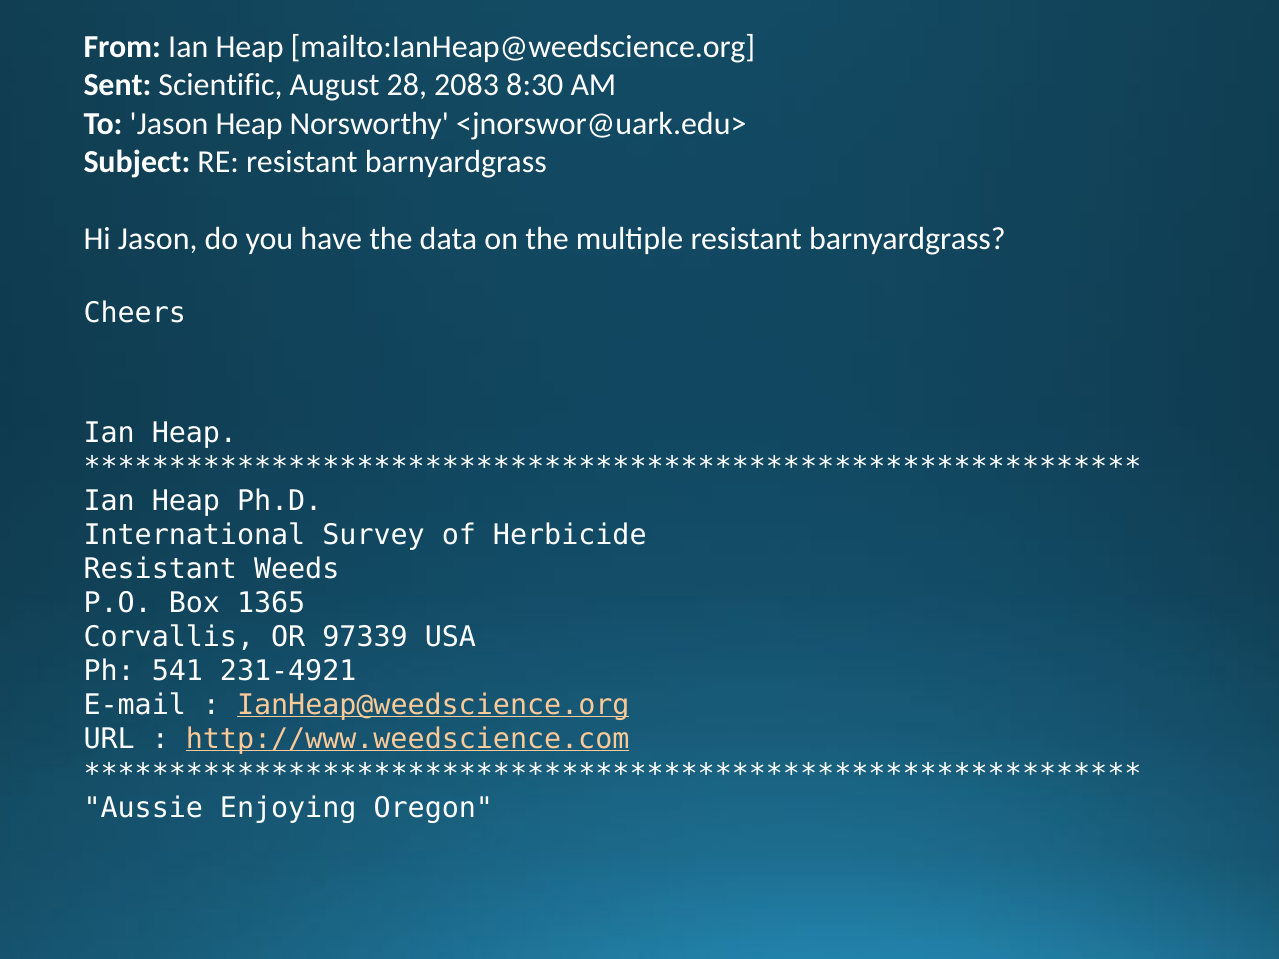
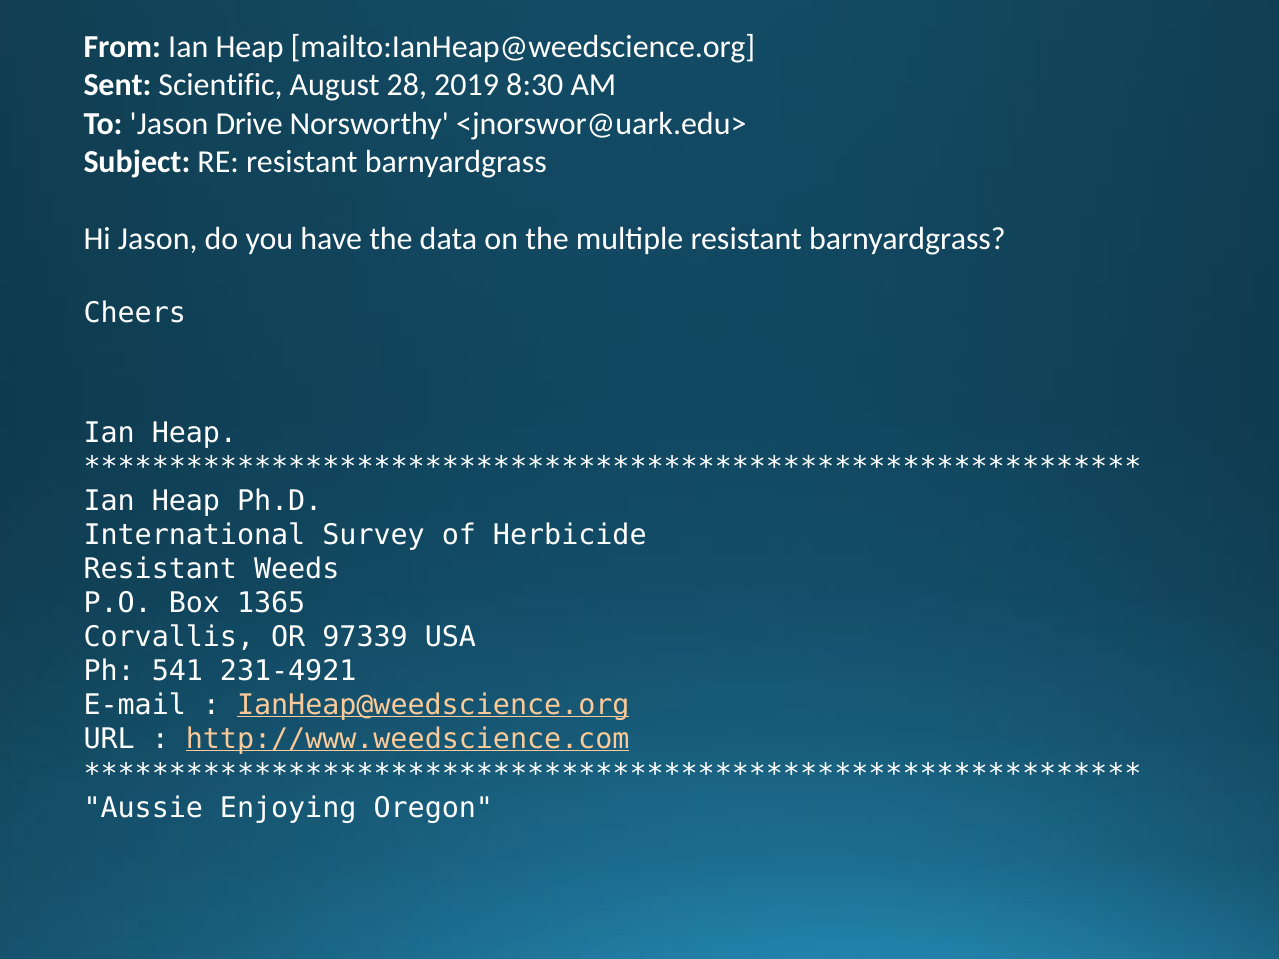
2083: 2083 -> 2019
Jason Heap: Heap -> Drive
